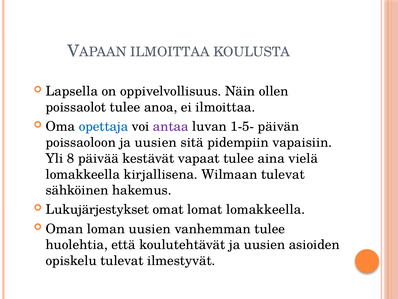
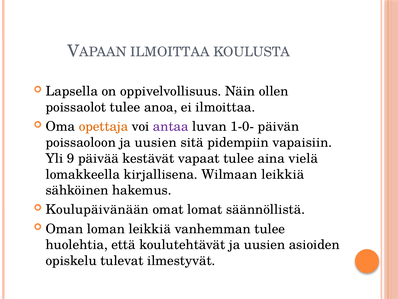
opettaja colour: blue -> orange
1-5-: 1-5- -> 1-0-
8: 8 -> 9
Wilmaan tulevat: tulevat -> leikkiä
Lukujärjestykset: Lukujärjestykset -> Koulupäivänään
lomat lomakkeella: lomakkeella -> säännöllistä
loman uusien: uusien -> leikkiä
